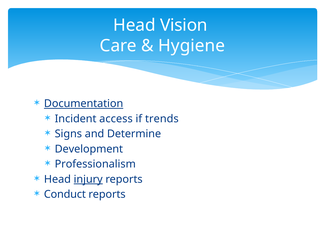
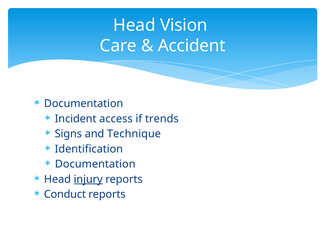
Hygiene: Hygiene -> Accident
Documentation at (84, 104) underline: present -> none
Determine: Determine -> Technique
Development: Development -> Identification
Professionalism at (95, 165): Professionalism -> Documentation
